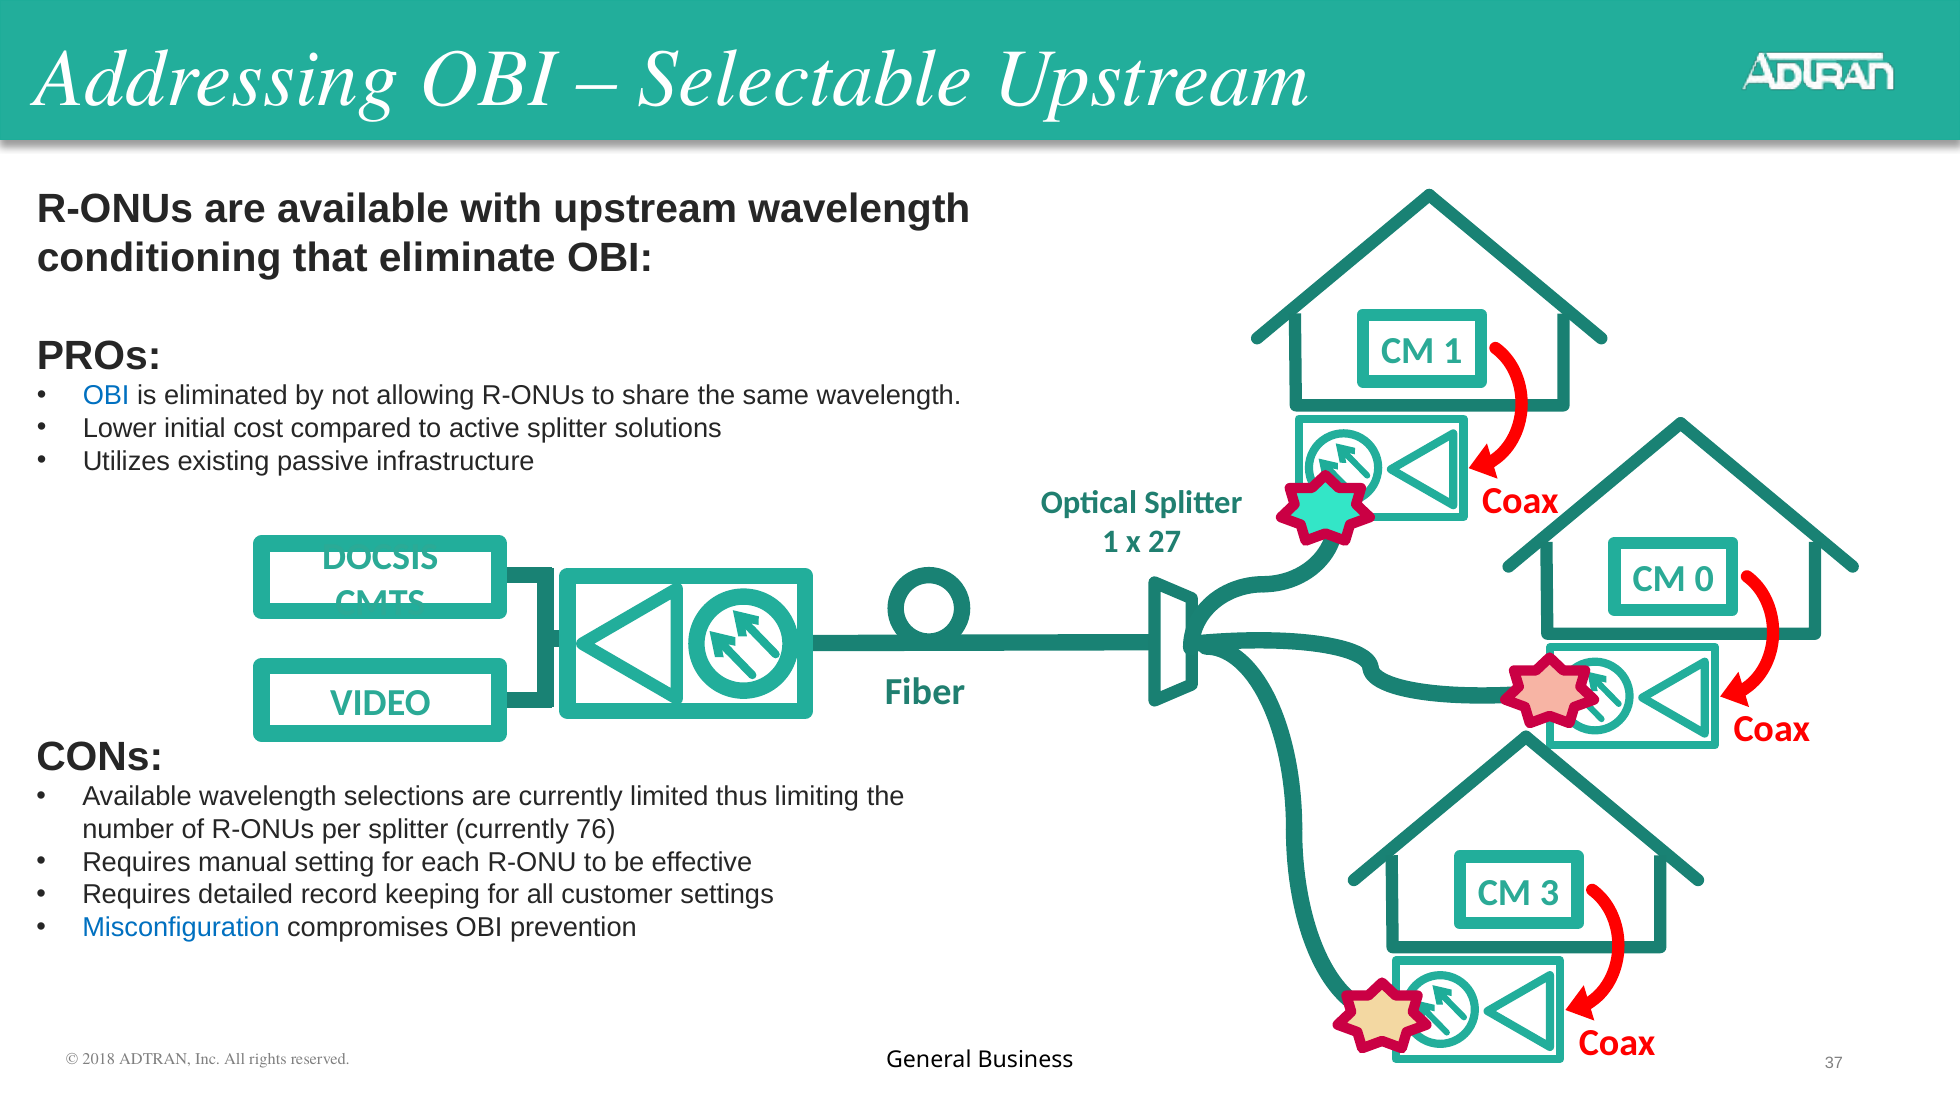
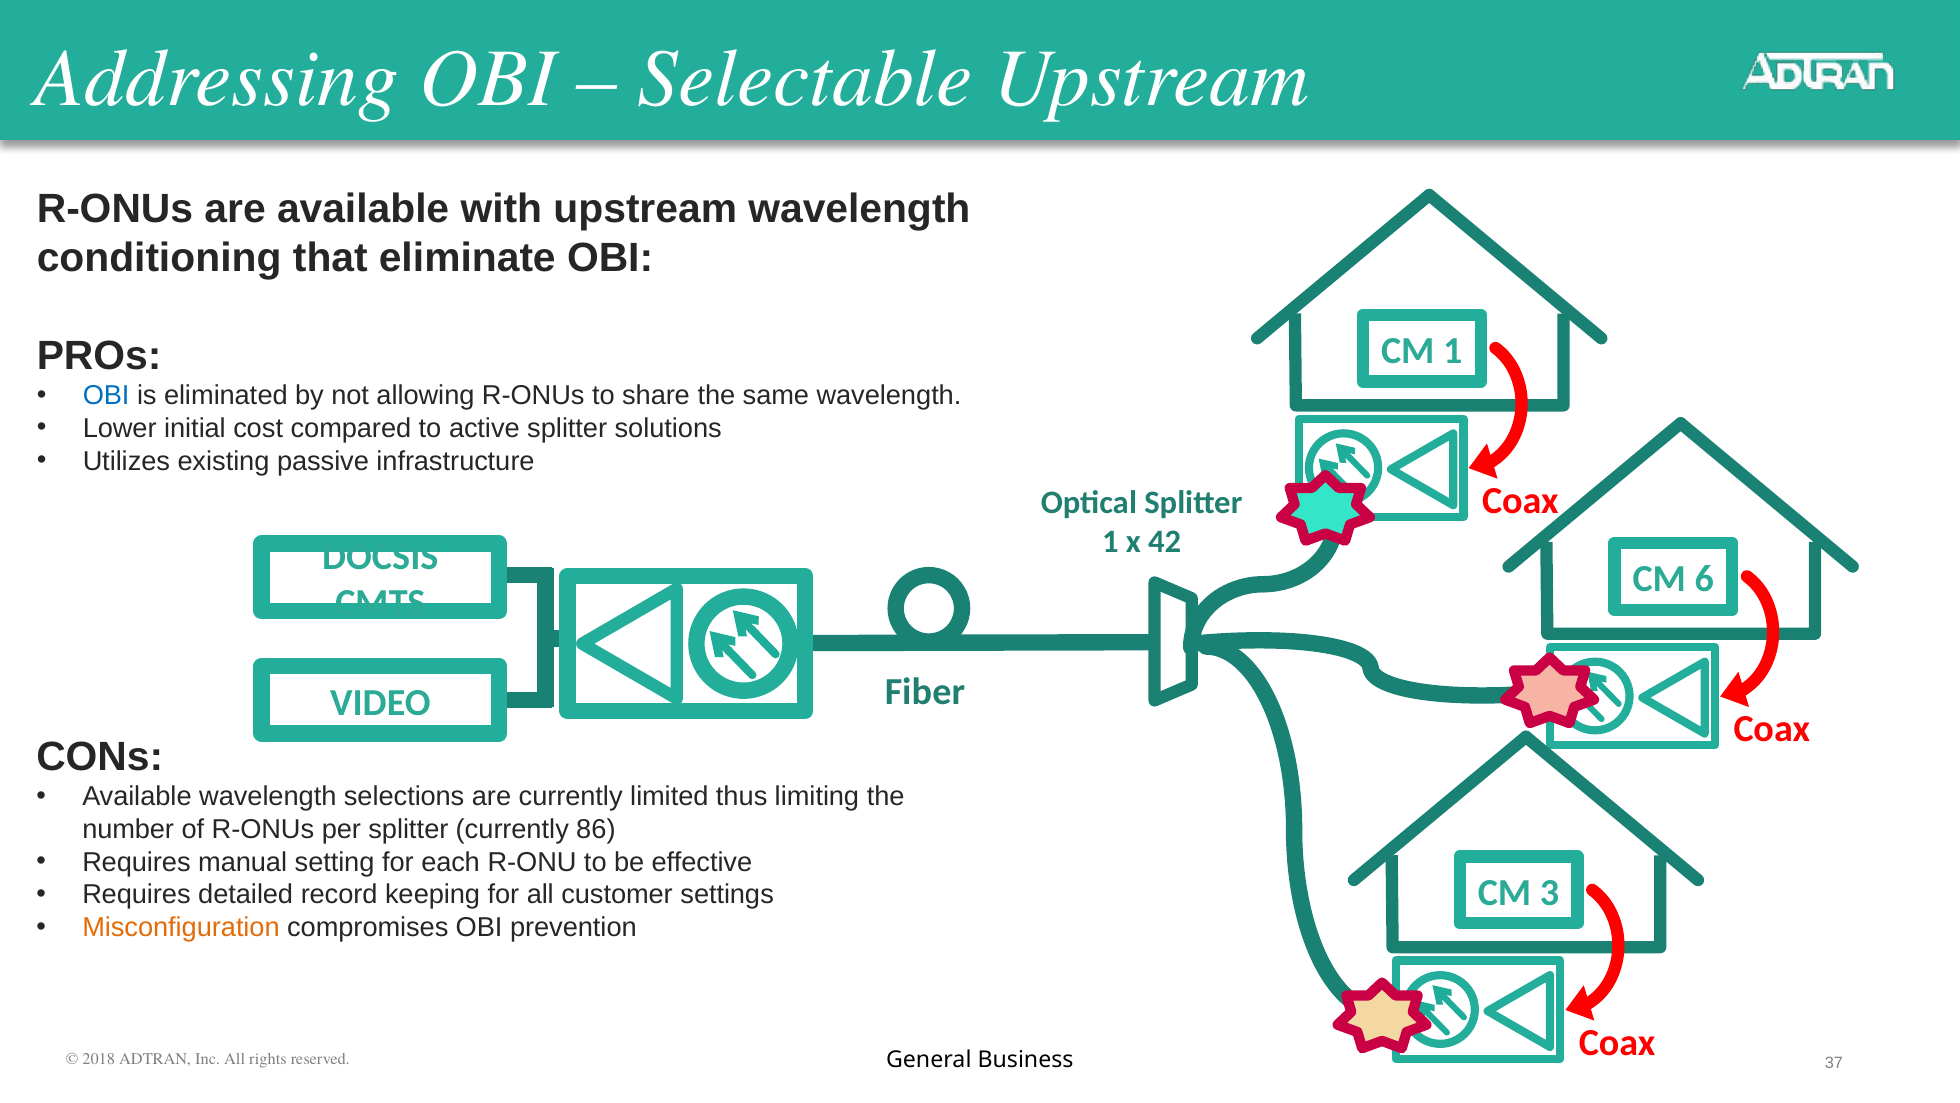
27: 27 -> 42
0: 0 -> 6
76: 76 -> 86
Misconfiguration colour: blue -> orange
